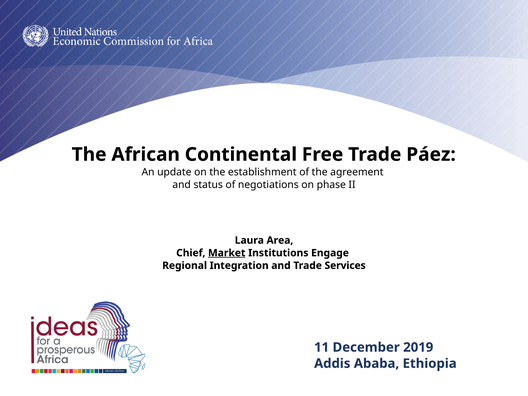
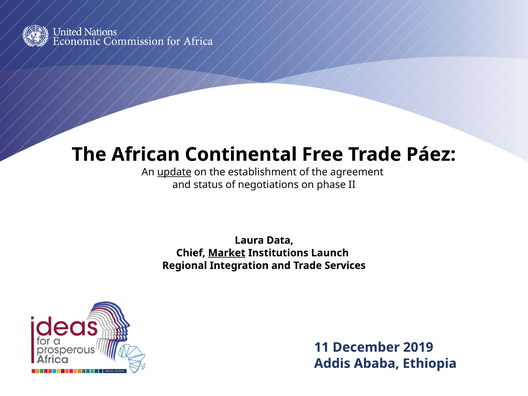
update underline: none -> present
Area: Area -> Data
Engage: Engage -> Launch
